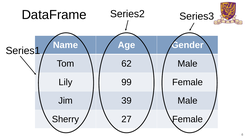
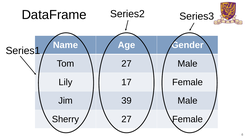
Tom 62: 62 -> 27
99: 99 -> 17
